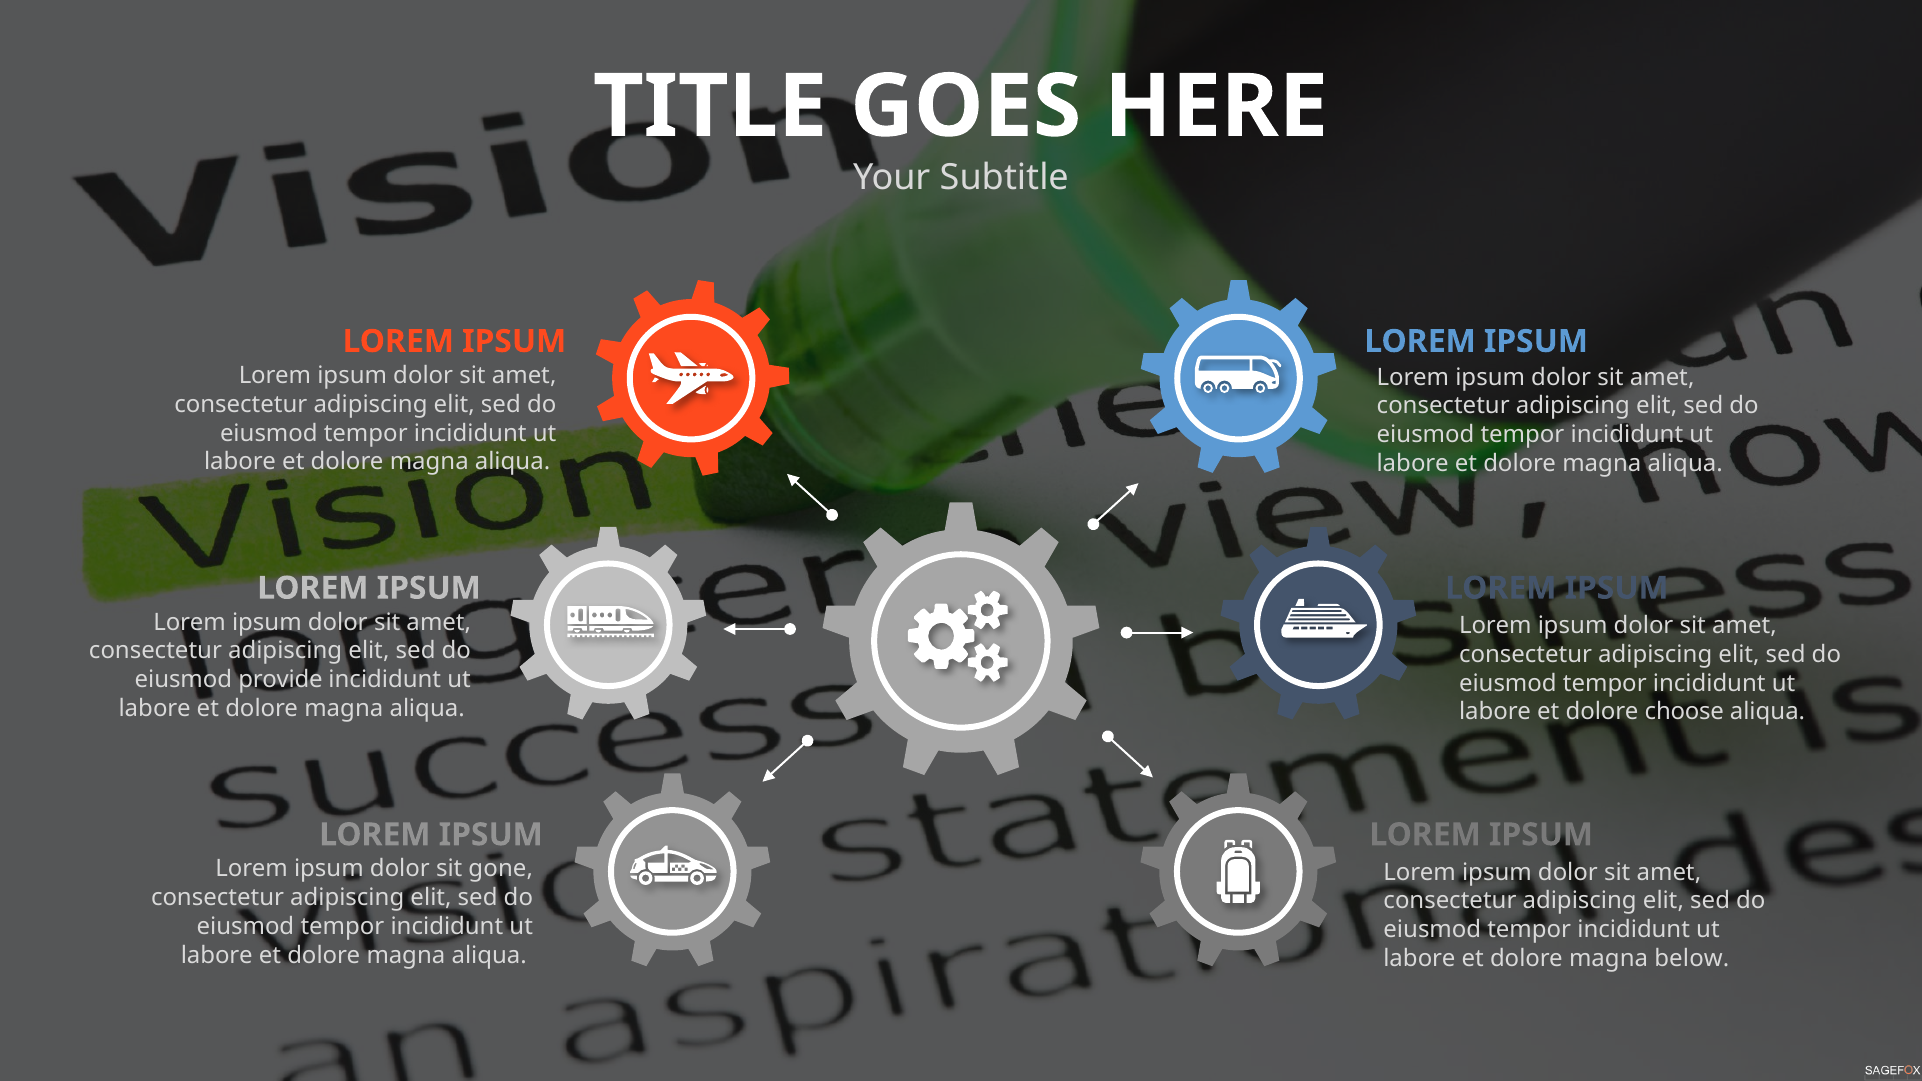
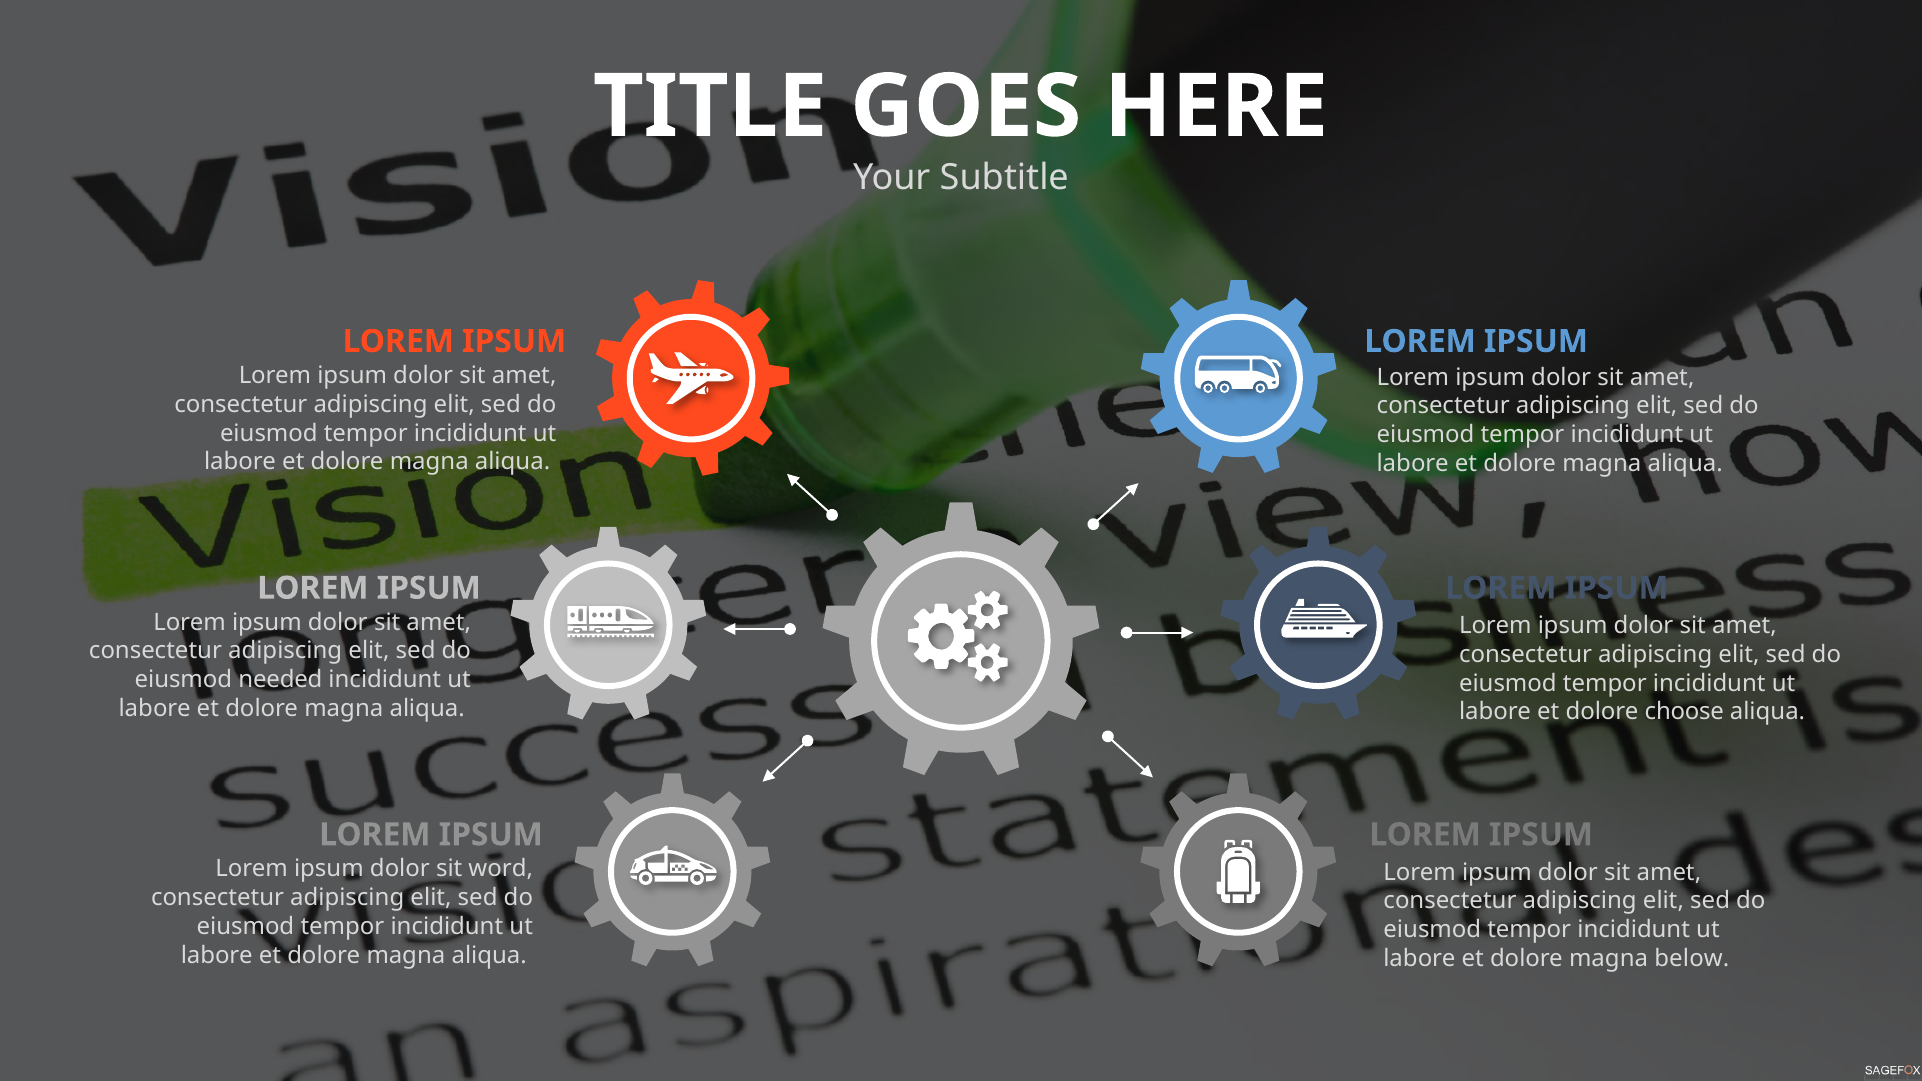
provide: provide -> needed
gone: gone -> word
